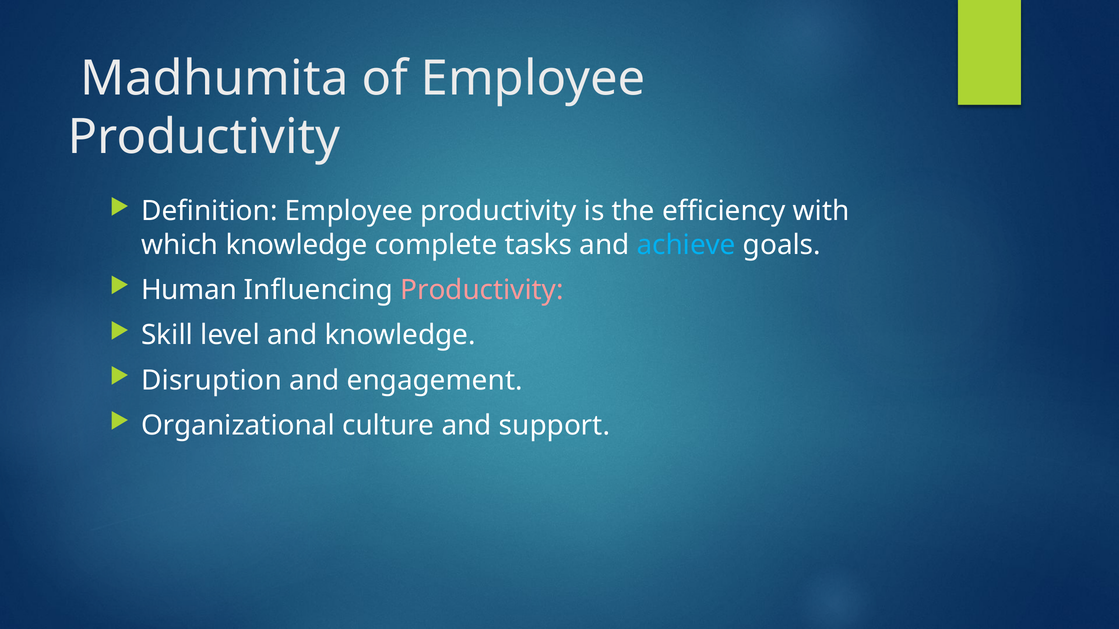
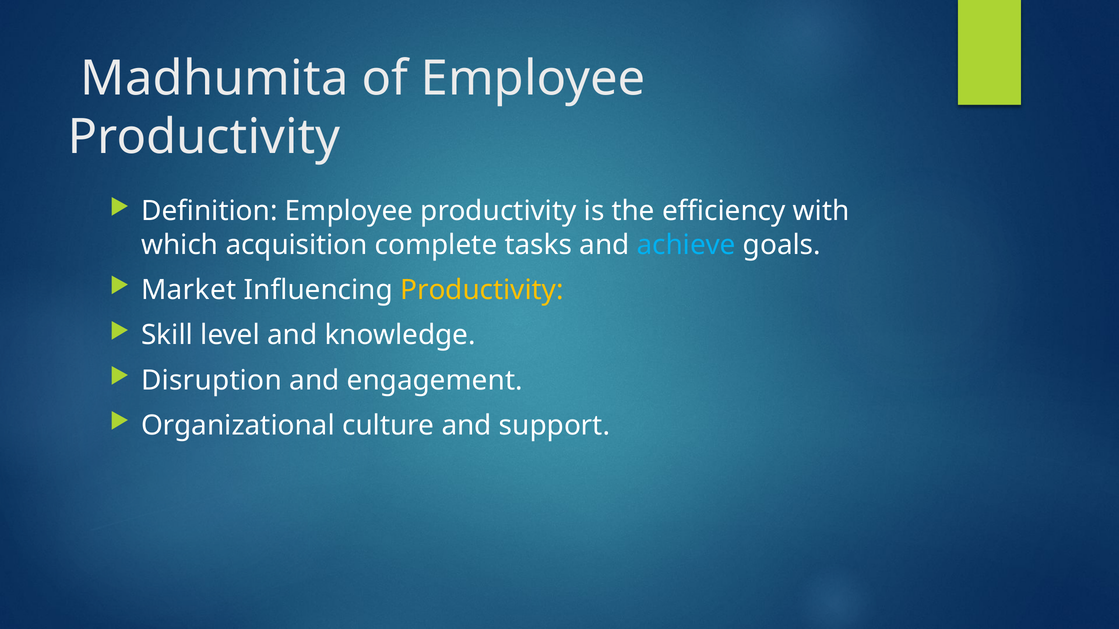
which knowledge: knowledge -> acquisition
Human: Human -> Market
Productivity at (482, 290) colour: pink -> yellow
